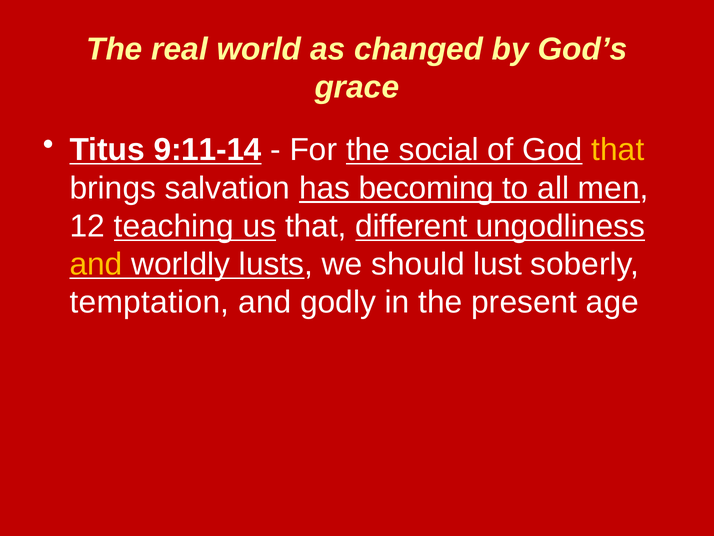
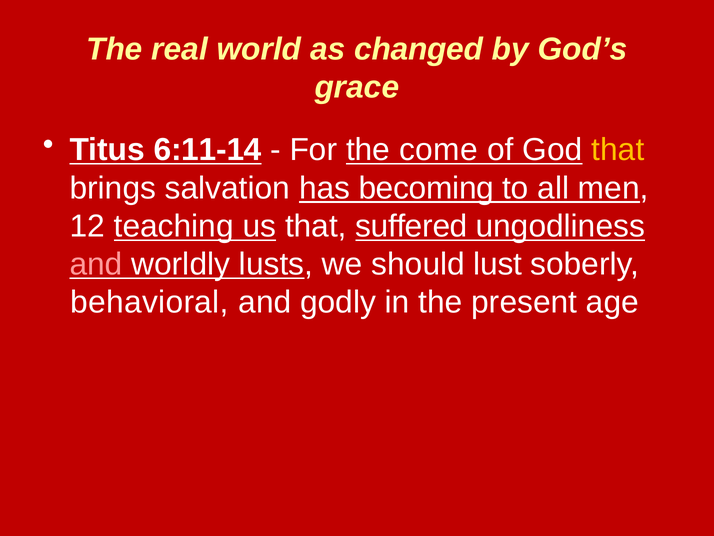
9:11-14: 9:11-14 -> 6:11-14
social: social -> come
different: different -> suffered
and at (96, 264) colour: yellow -> pink
temptation: temptation -> behavioral
